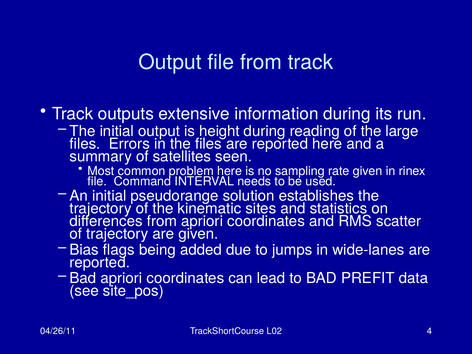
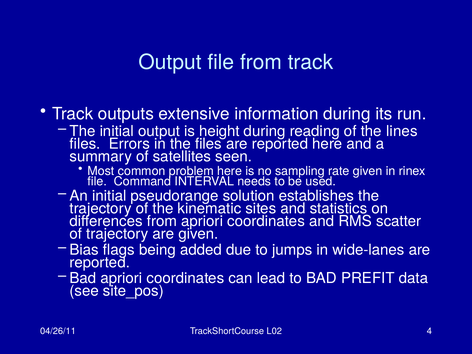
large: large -> lines
